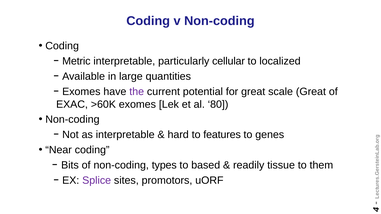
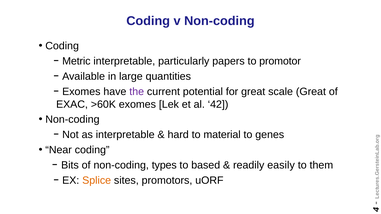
cellular: cellular -> papers
localized: localized -> promotor
80: 80 -> 42
features: features -> material
tissue: tissue -> easily
Splice colour: purple -> orange
